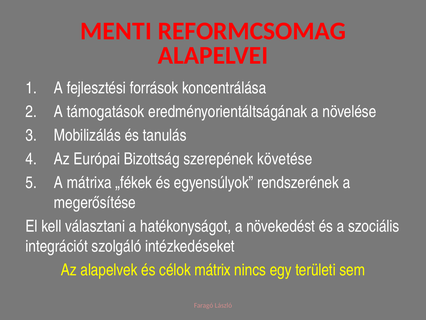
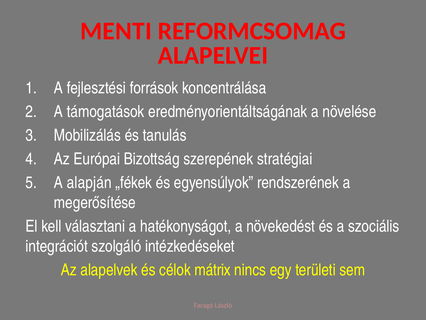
követése: követése -> stratégiai
mátrixa: mátrixa -> alapján
